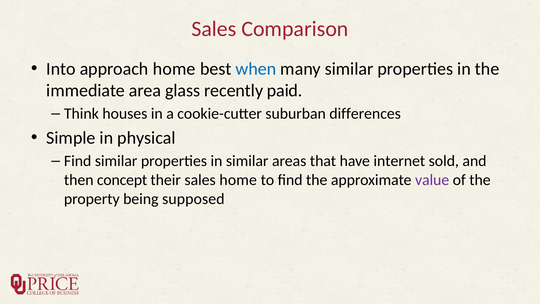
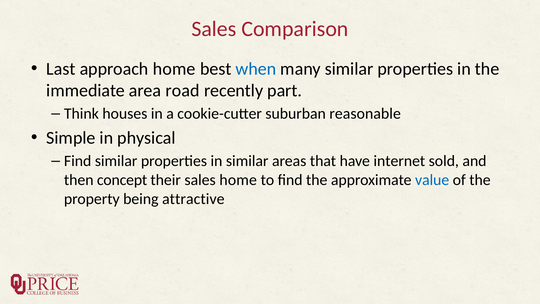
Into: Into -> Last
glass: glass -> road
paid: paid -> part
differences: differences -> reasonable
value colour: purple -> blue
supposed: supposed -> attractive
